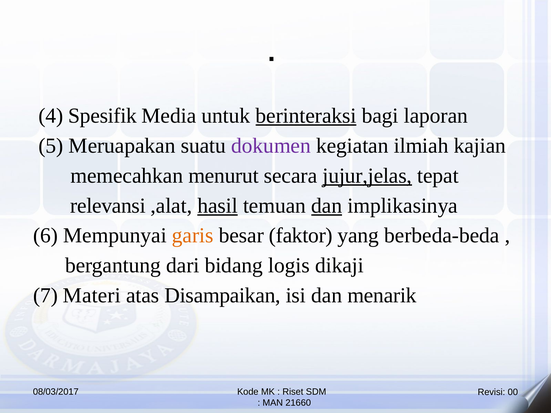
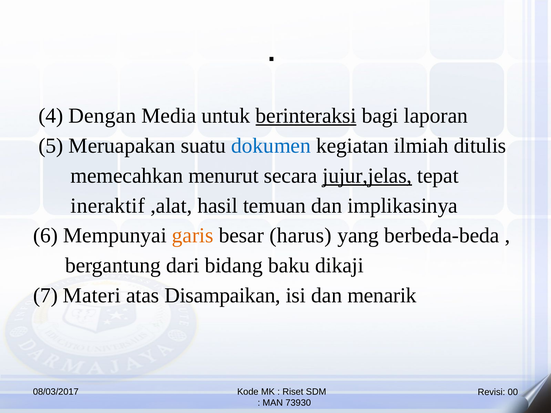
Spesifik: Spesifik -> Dengan
dokumen colour: purple -> blue
kajian: kajian -> ditulis
relevansi: relevansi -> ineraktif
hasil underline: present -> none
dan at (327, 206) underline: present -> none
faktor: faktor -> harus
logis: logis -> baku
21660: 21660 -> 73930
